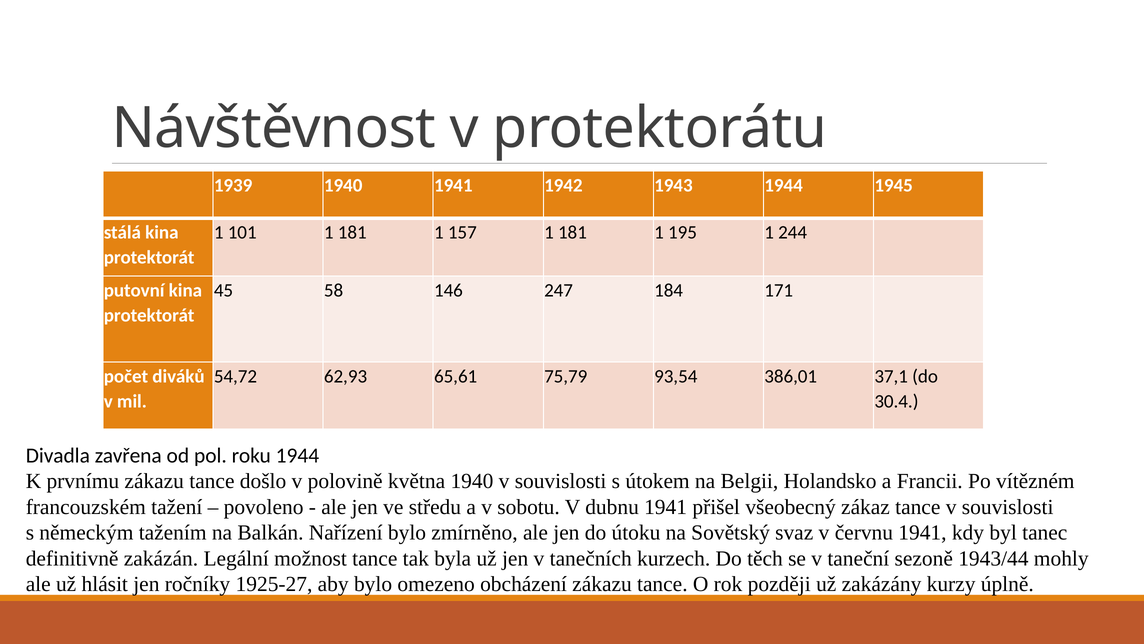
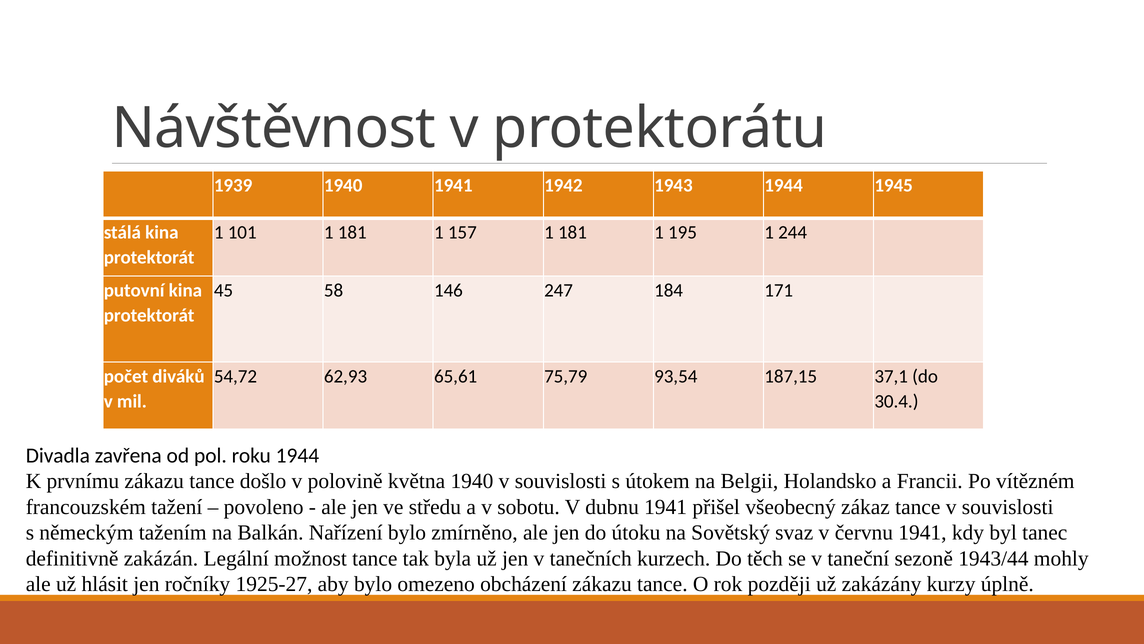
386,01: 386,01 -> 187,15
